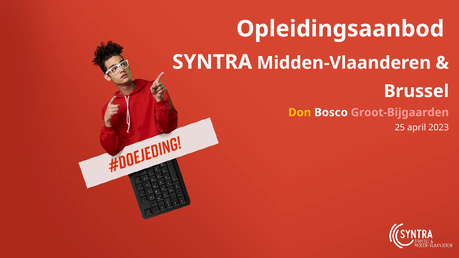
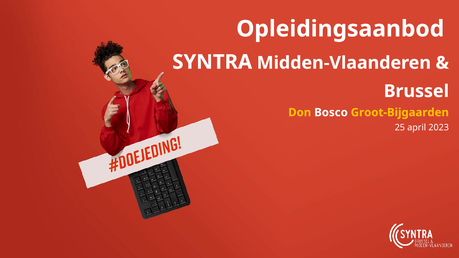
Groot-Bijgaarden colour: pink -> yellow
